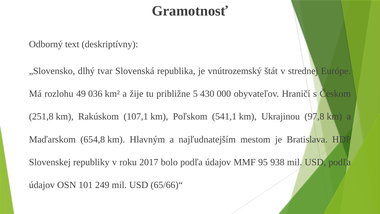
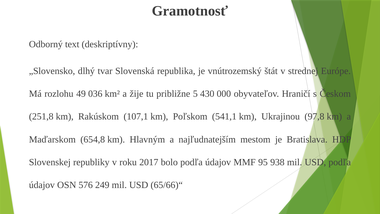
101: 101 -> 576
